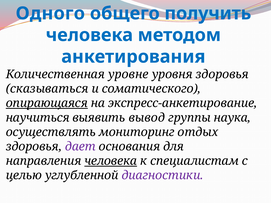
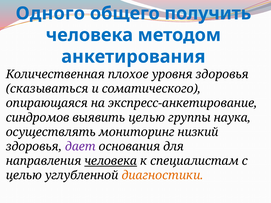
уровне: уровне -> плохое
опирающаяся underline: present -> none
научиться: научиться -> синдромов
выявить вывод: вывод -> целью
отдых: отдых -> низкий
диагностики colour: purple -> orange
